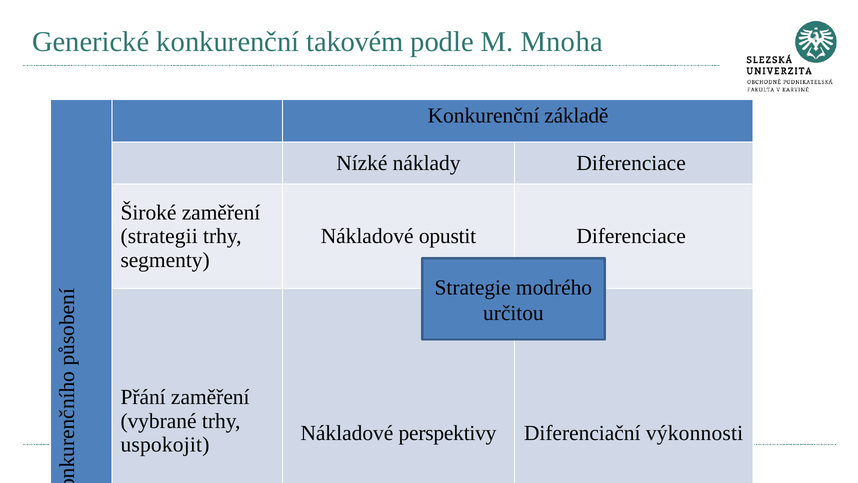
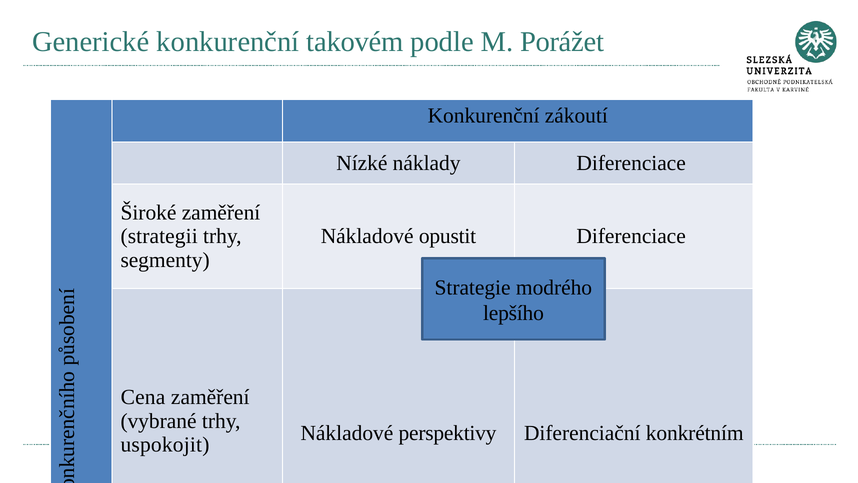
Mnoha: Mnoha -> Porážet
základě: základě -> zákoutí
určitou: určitou -> lepšího
Přání: Přání -> Cena
výkonnosti: výkonnosti -> konkrétním
